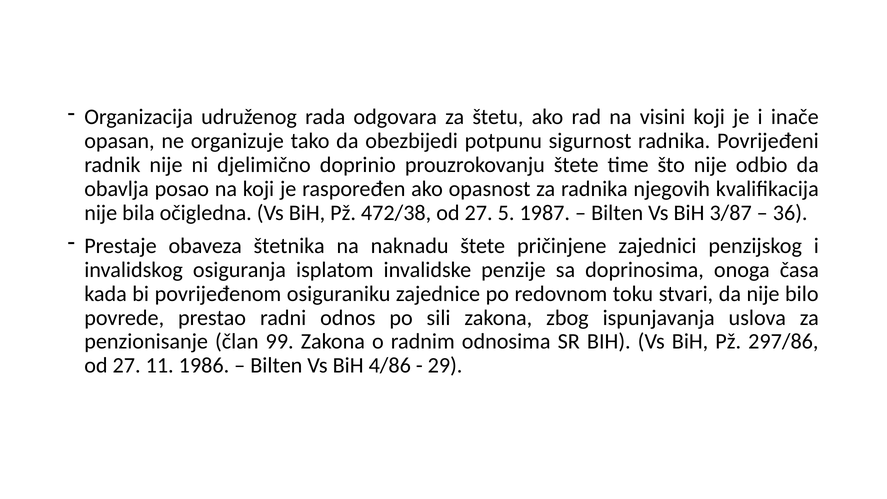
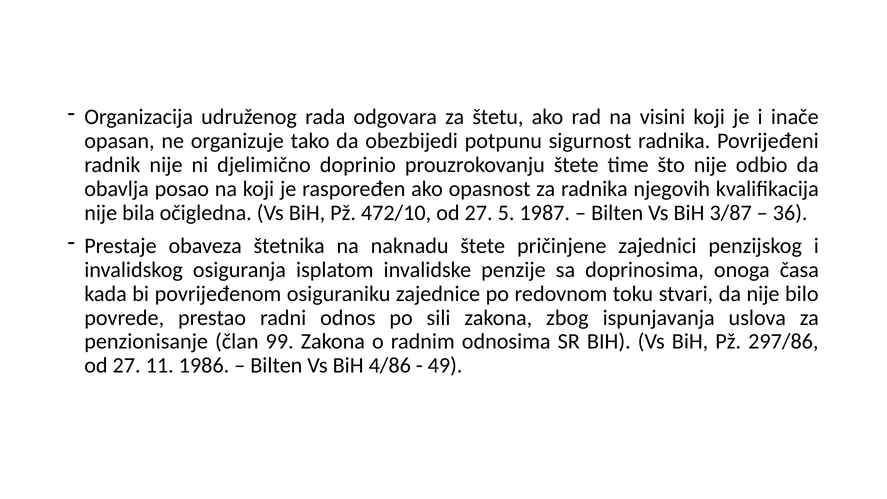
472/38: 472/38 -> 472/10
29: 29 -> 49
